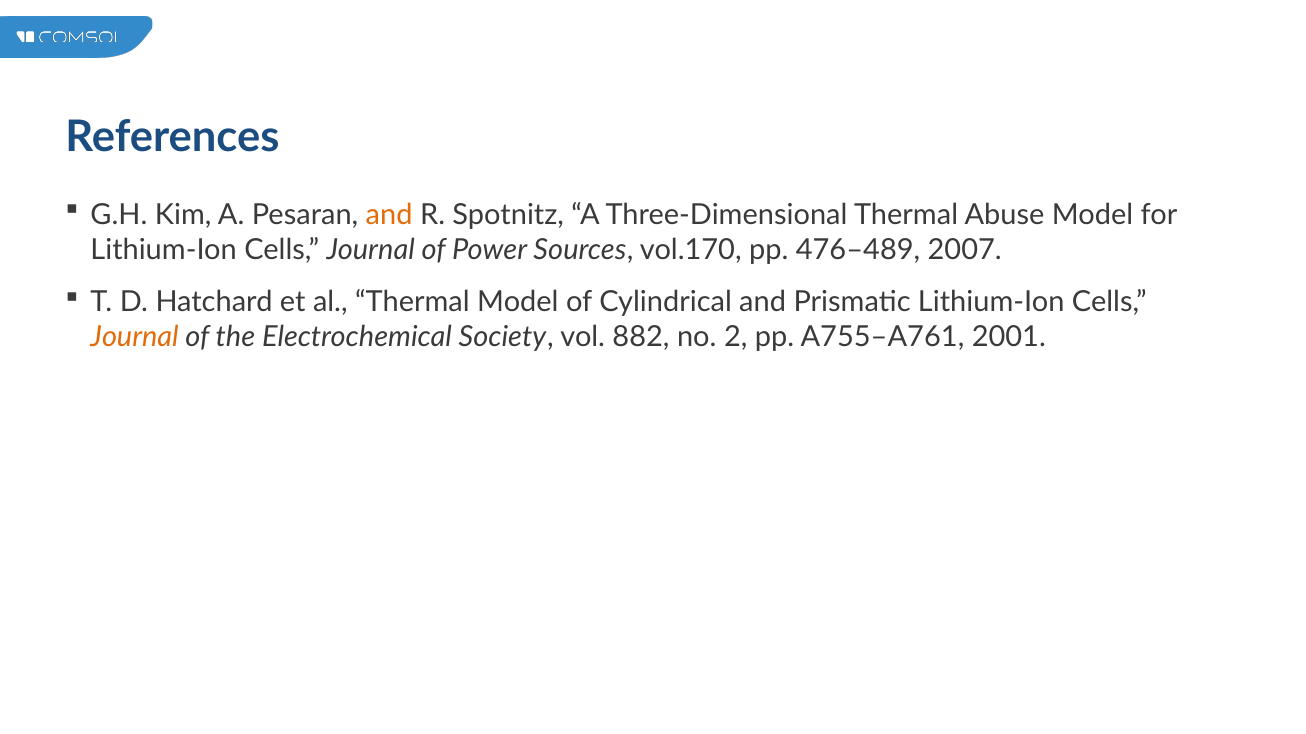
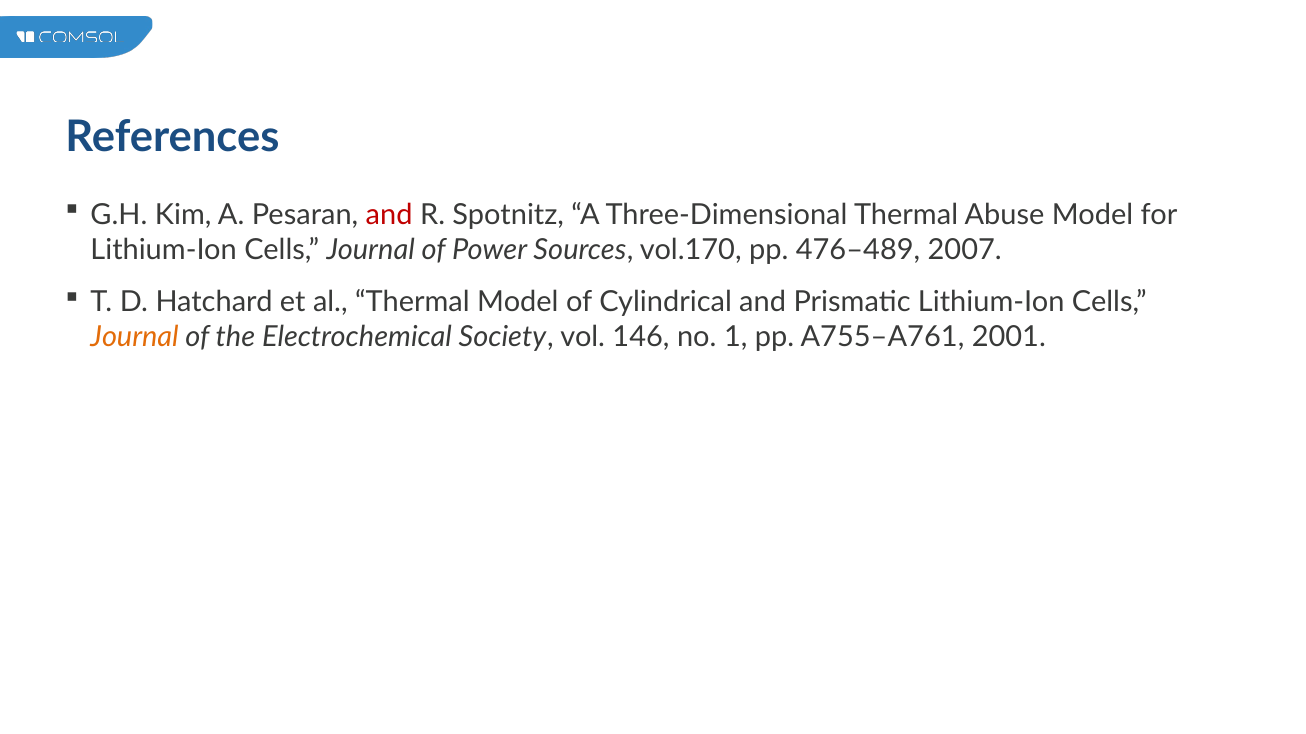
and at (389, 215) colour: orange -> red
882: 882 -> 146
2: 2 -> 1
